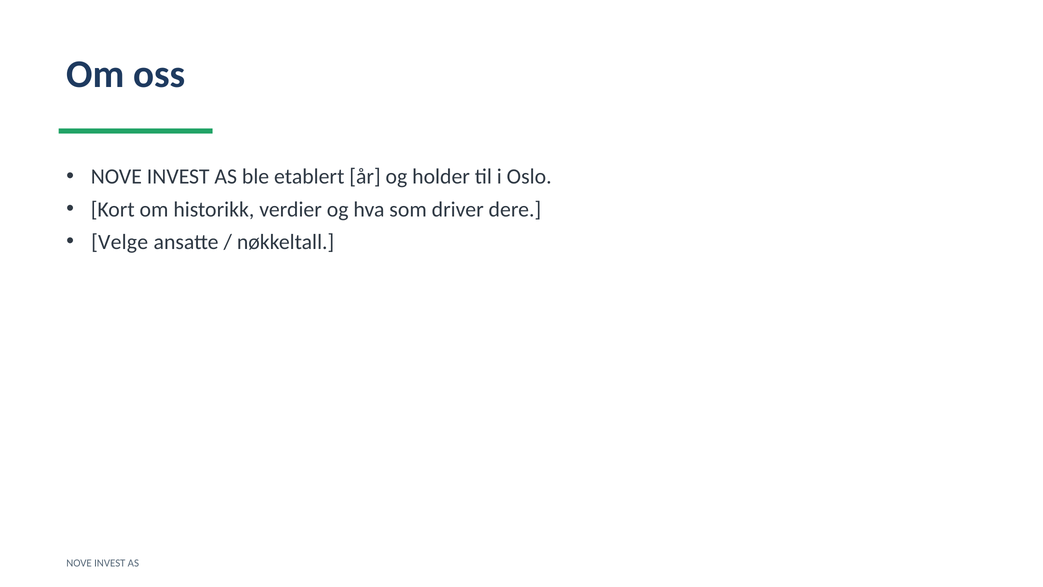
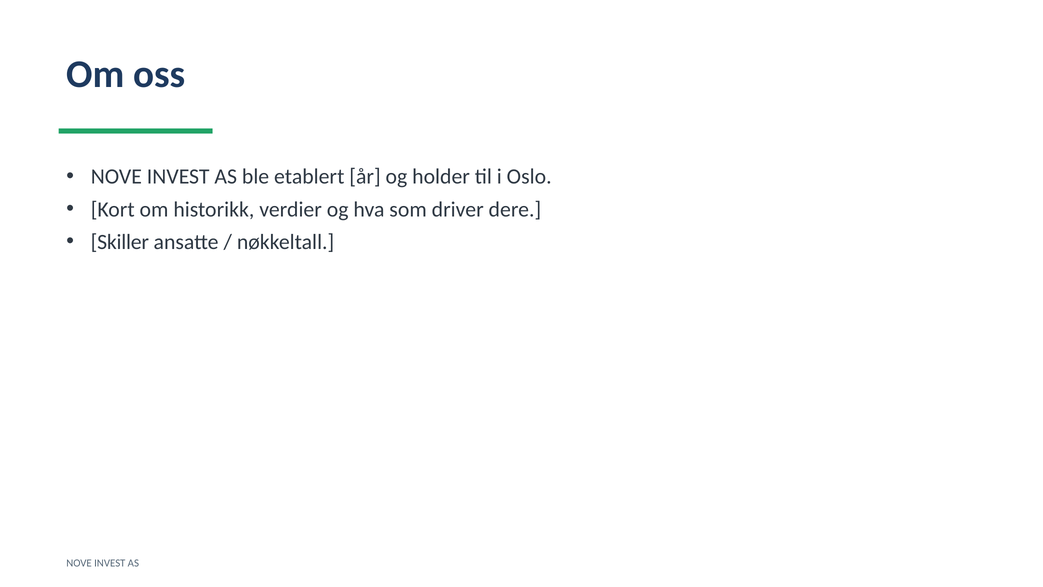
Velge: Velge -> Skiller
